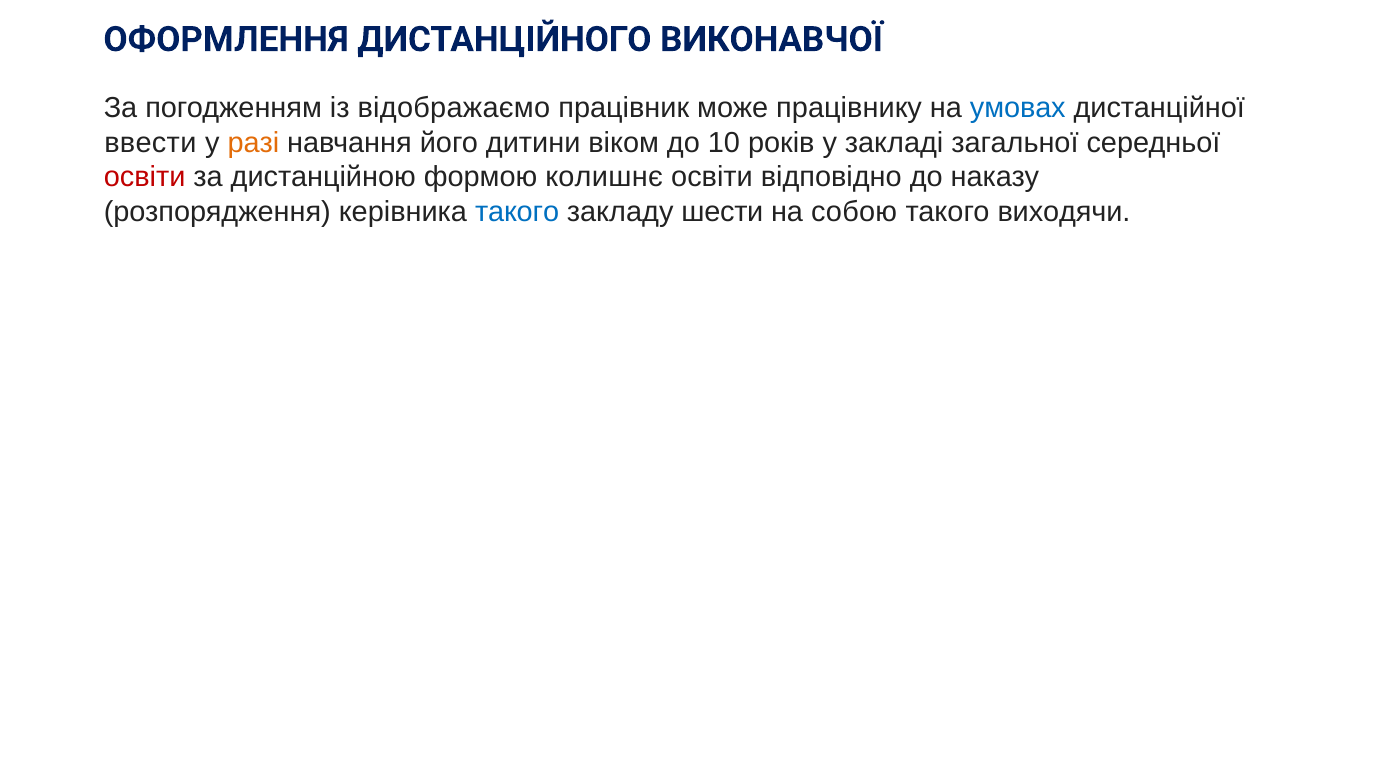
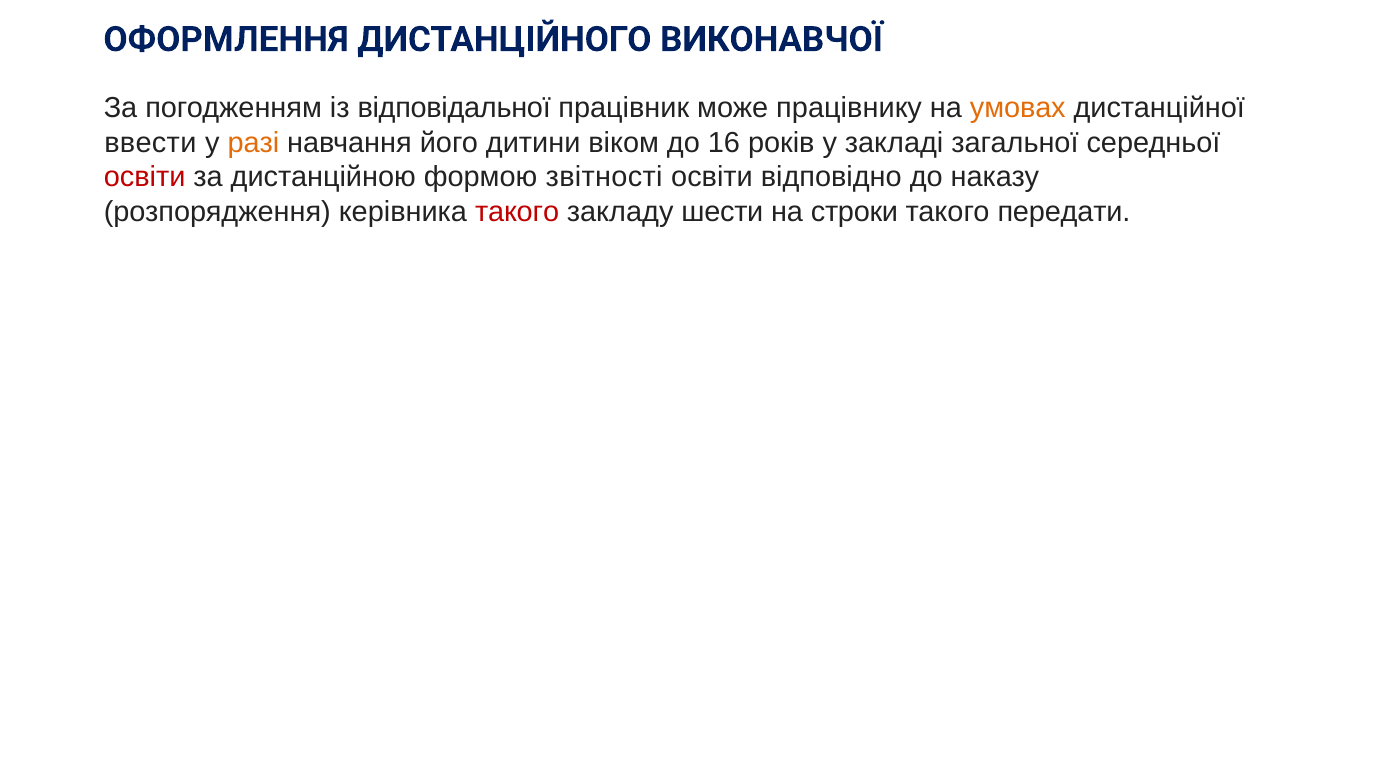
відображаємо: відображаємо -> відповідальної
умовах colour: blue -> orange
10: 10 -> 16
колишнє: колишнє -> звітності
такого at (517, 212) colour: blue -> red
собою: собою -> строки
виходячи: виходячи -> передати
